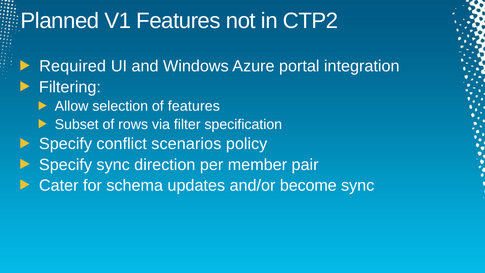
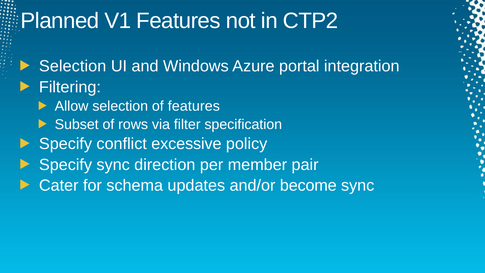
Required at (73, 66): Required -> Selection
scenarios: scenarios -> excessive
